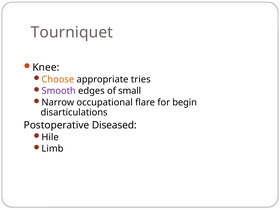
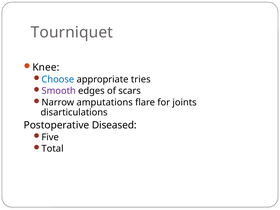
Choose colour: orange -> blue
small: small -> scars
occupational: occupational -> amputations
begin: begin -> joints
Hile: Hile -> Five
Limb: Limb -> Total
